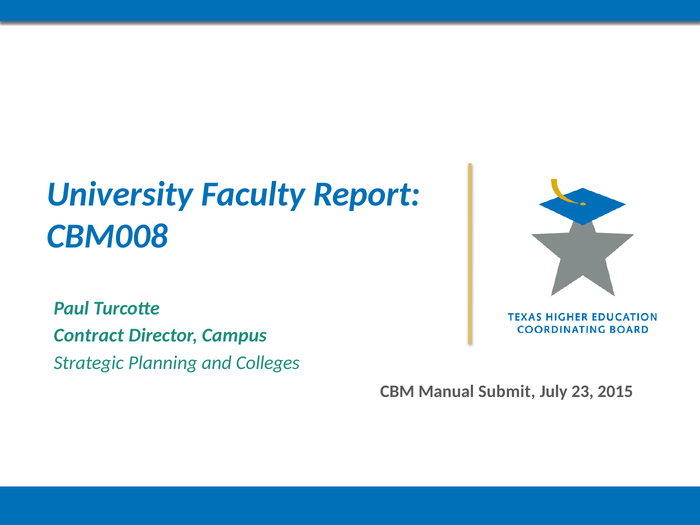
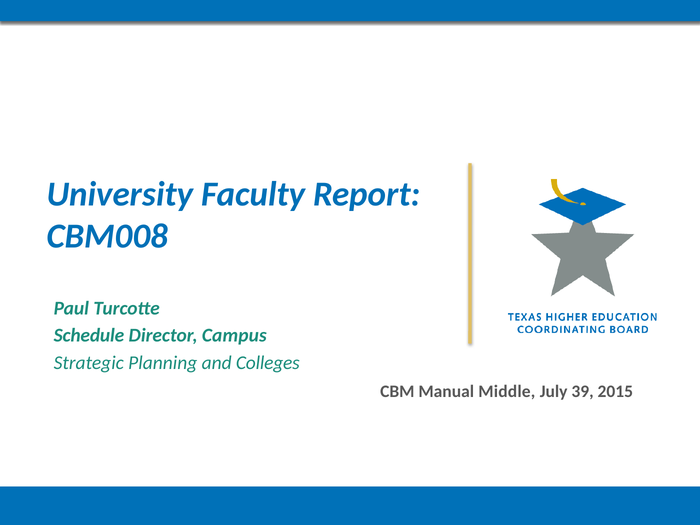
Contract: Contract -> Schedule
Submit: Submit -> Middle
23: 23 -> 39
